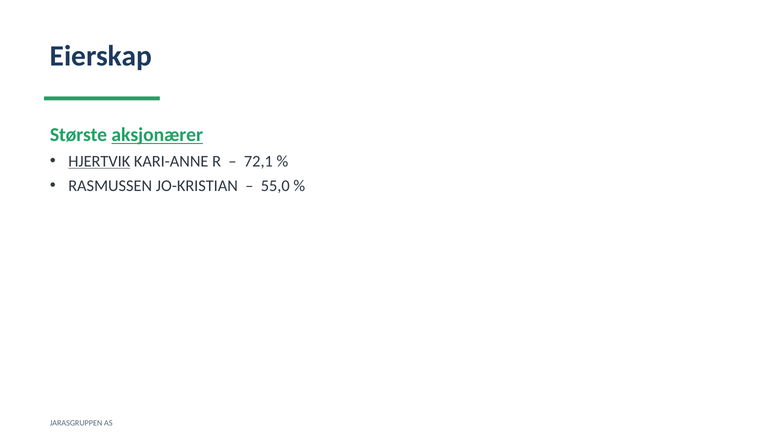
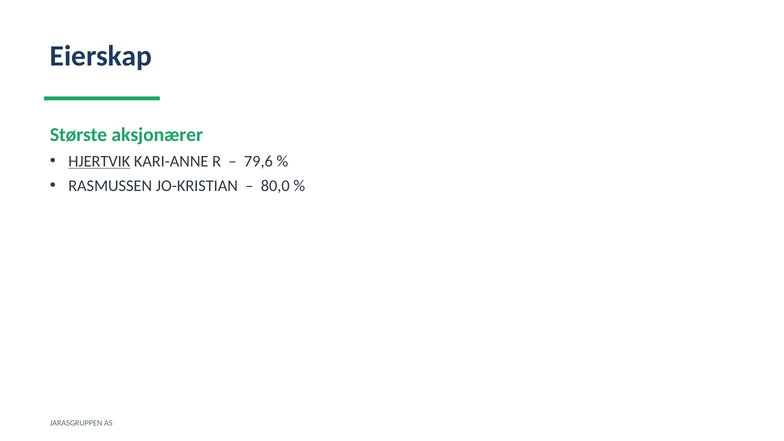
aksjonærer underline: present -> none
72,1: 72,1 -> 79,6
55,0: 55,0 -> 80,0
